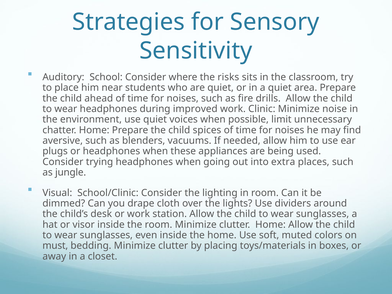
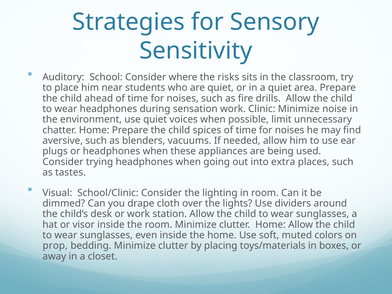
improved: improved -> sensation
jungle: jungle -> tastes
must: must -> prop
